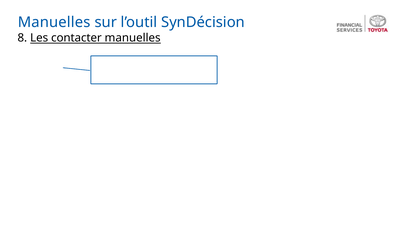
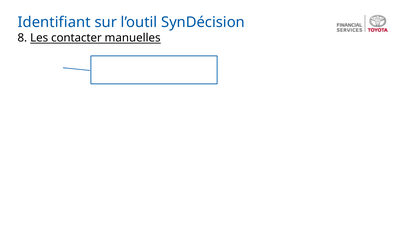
Manuelles at (54, 22): Manuelles -> Identifiant
